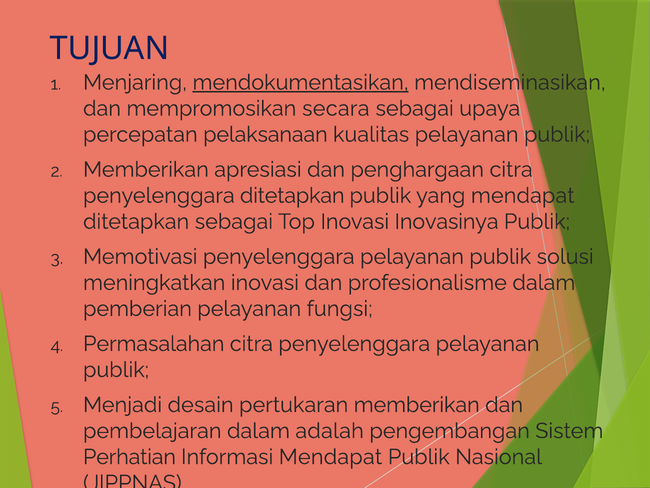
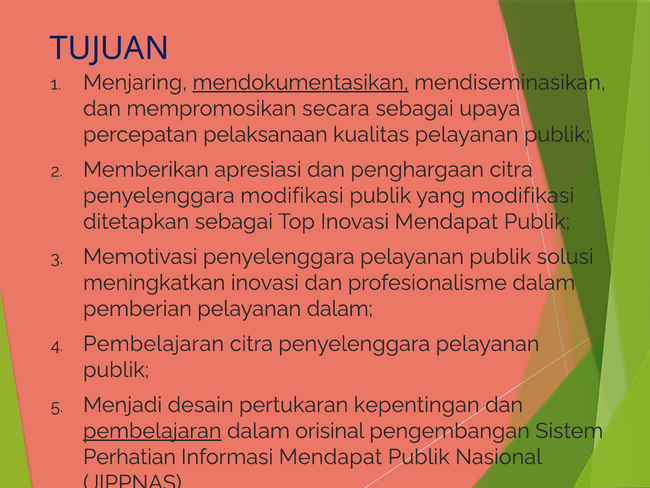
penyelenggara ditetapkan: ditetapkan -> modifikasi
yang mendapat: mendapat -> modifikasi
Inovasi Inovasinya: Inovasinya -> Mendapat
pelayanan fungsi: fungsi -> dalam
Permasalahan at (154, 343): Permasalahan -> Pembelajaran
pertukaran memberikan: memberikan -> kepentingan
pembelajaran at (152, 430) underline: none -> present
adalah: adalah -> orisinal
